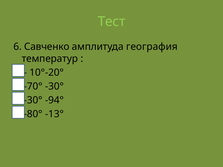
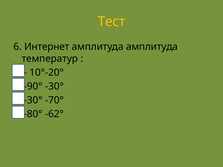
Тест colour: light green -> yellow
Савченко: Савченко -> Интернет
амплитуда география: география -> амплитуда
-70°: -70° -> -90°
-94°: -94° -> -70°
-13°: -13° -> -62°
